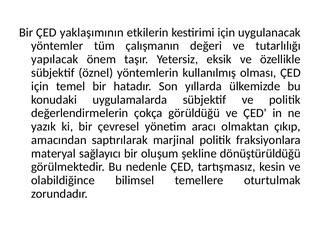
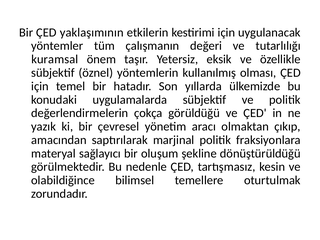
yapılacak: yapılacak -> kuramsal
